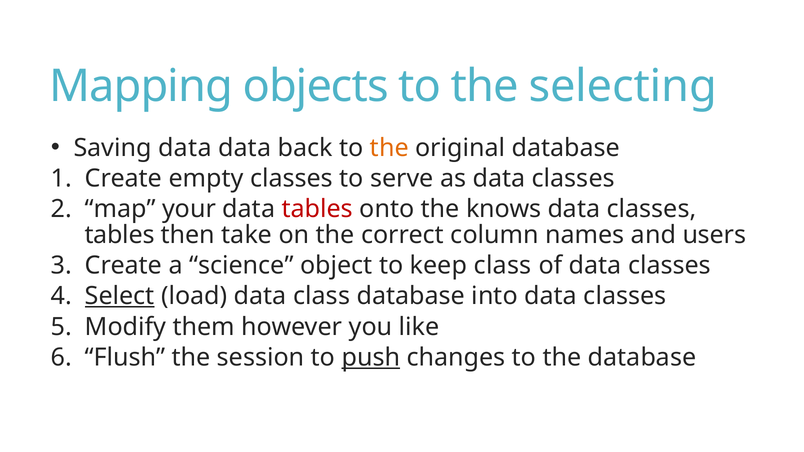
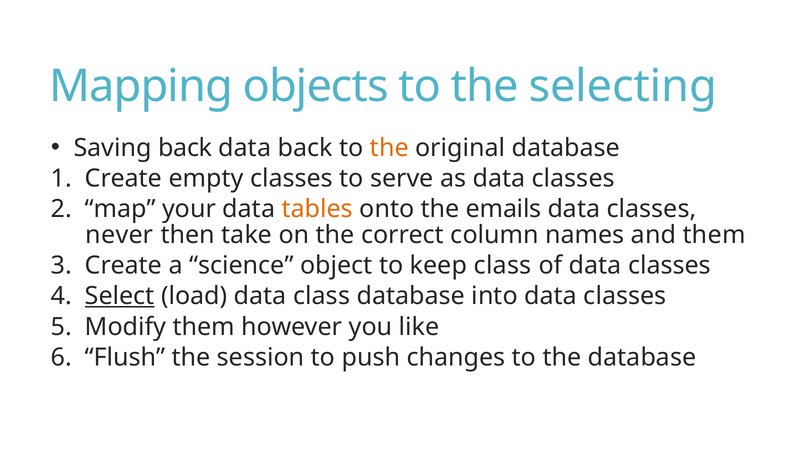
Saving data: data -> back
tables at (317, 209) colour: red -> orange
knows: knows -> emails
tables at (120, 235): tables -> never
and users: users -> them
push underline: present -> none
